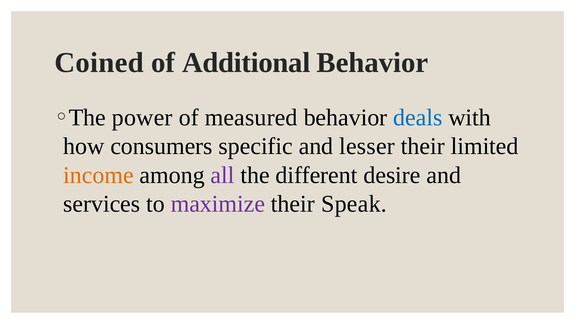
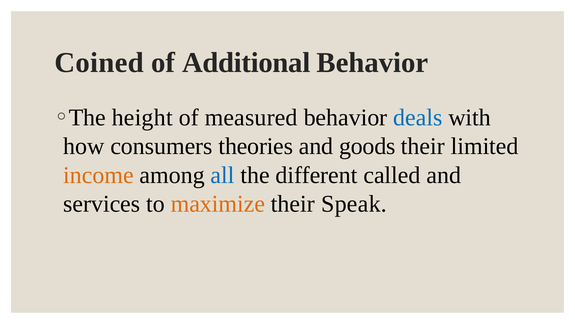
power: power -> height
specific: specific -> theories
lesser: lesser -> goods
all colour: purple -> blue
desire: desire -> called
maximize colour: purple -> orange
